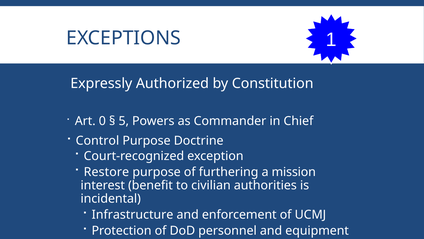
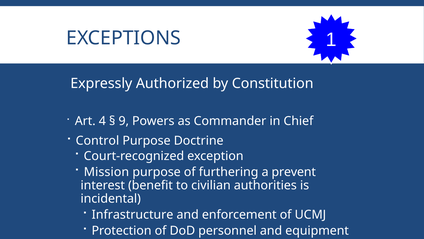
0: 0 -> 4
5: 5 -> 9
Restore: Restore -> Mission
mission: mission -> prevent
